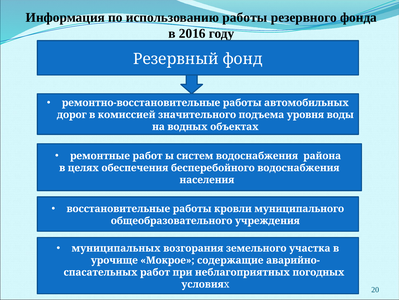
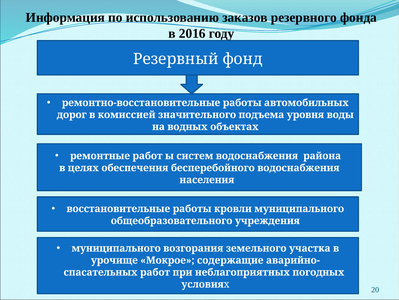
использованию работы: работы -> заказов
муниципальных at (116, 248): муниципальных -> муниципального
